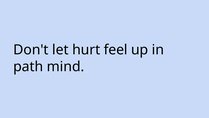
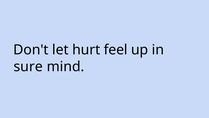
path: path -> sure
